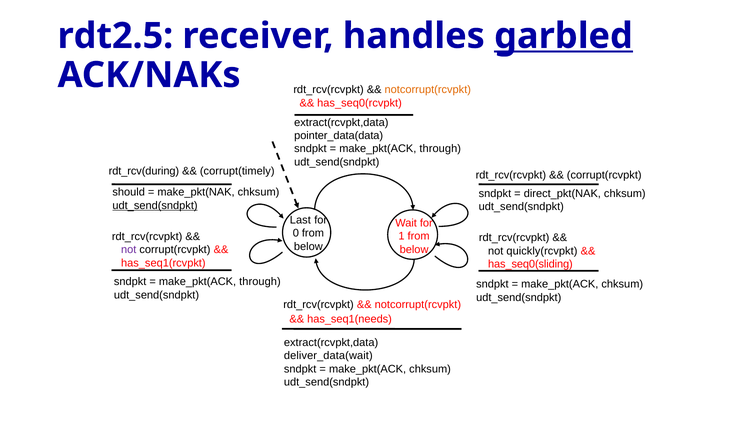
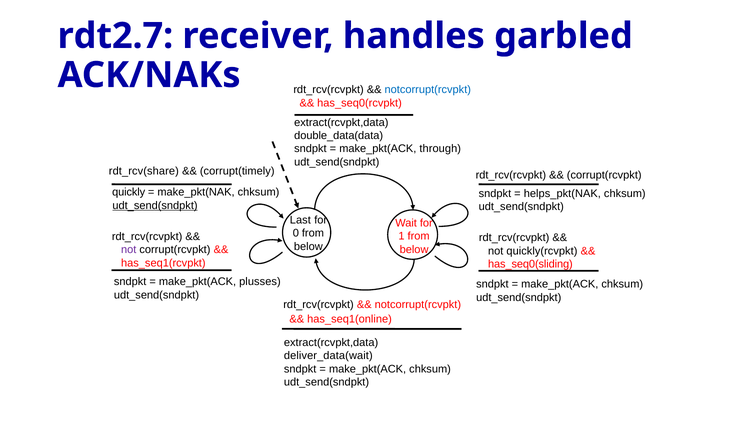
rdt2.5: rdt2.5 -> rdt2.7
garbled underline: present -> none
notcorrupt(rcvpkt at (428, 90) colour: orange -> blue
pointer_data(data: pointer_data(data -> double_data(data
rdt_rcv(during: rdt_rcv(during -> rdt_rcv(share
should: should -> quickly
direct_pkt(NAK: direct_pkt(NAK -> helps_pkt(NAK
through at (260, 281): through -> plusses
has_seq1(needs: has_seq1(needs -> has_seq1(online
